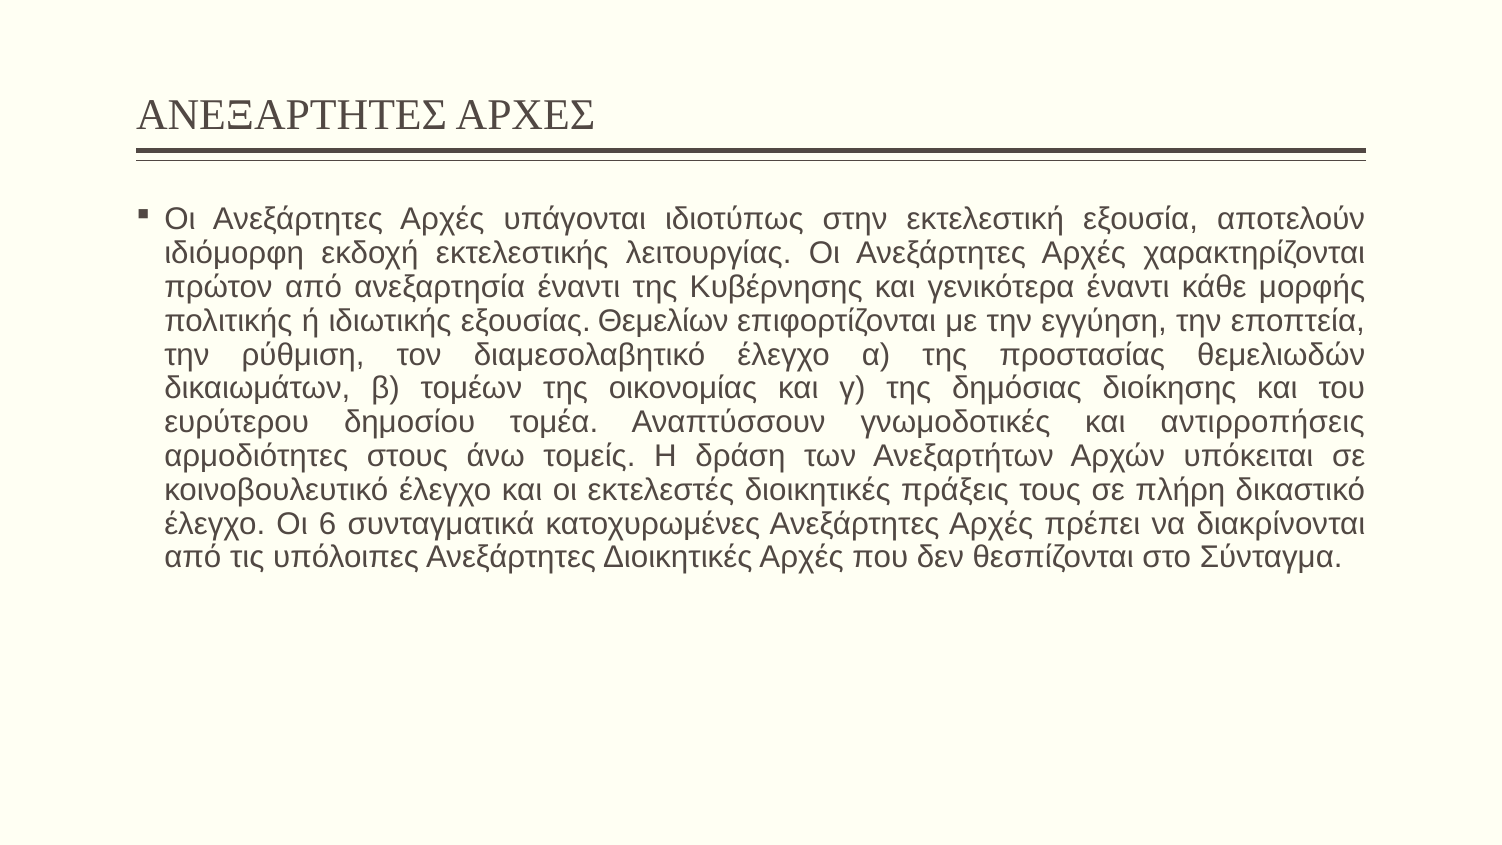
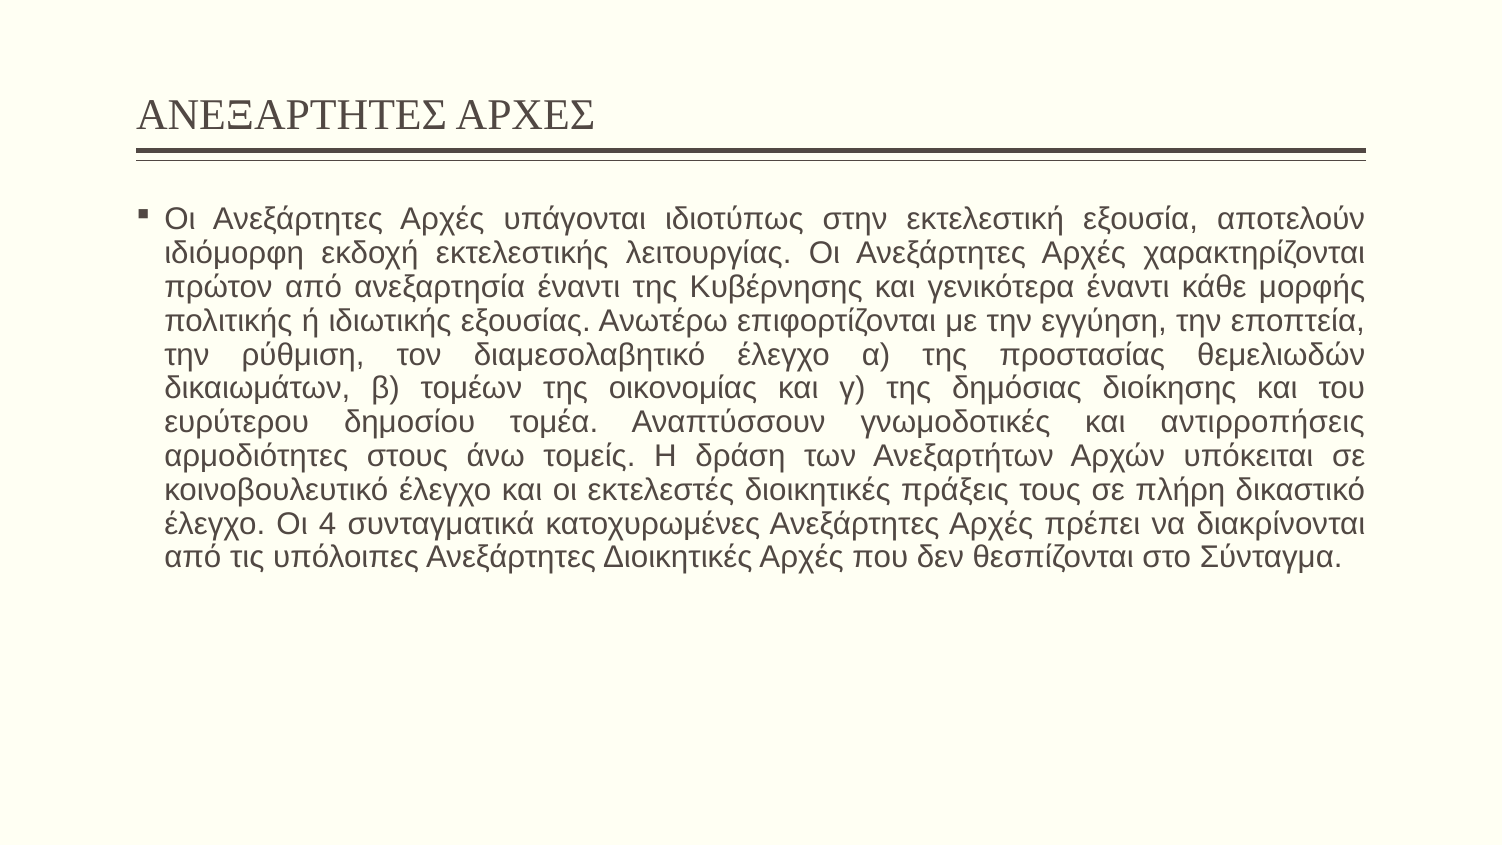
Θεμελίων: Θεμελίων -> Ανωτέρω
6: 6 -> 4
